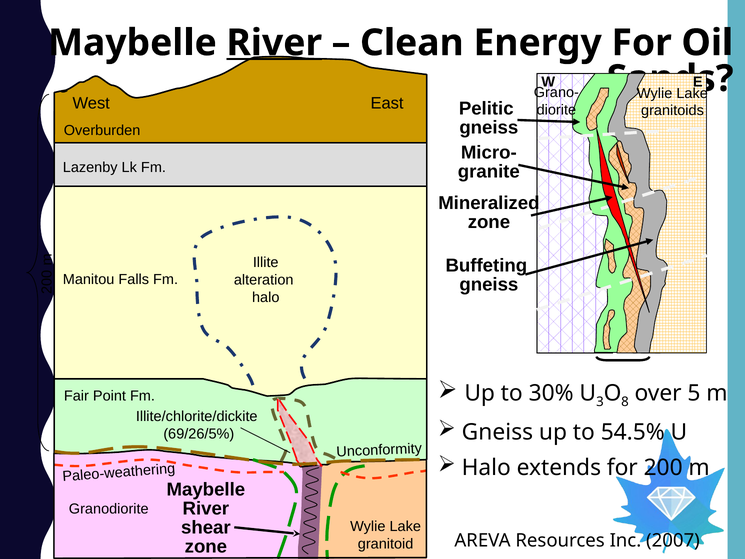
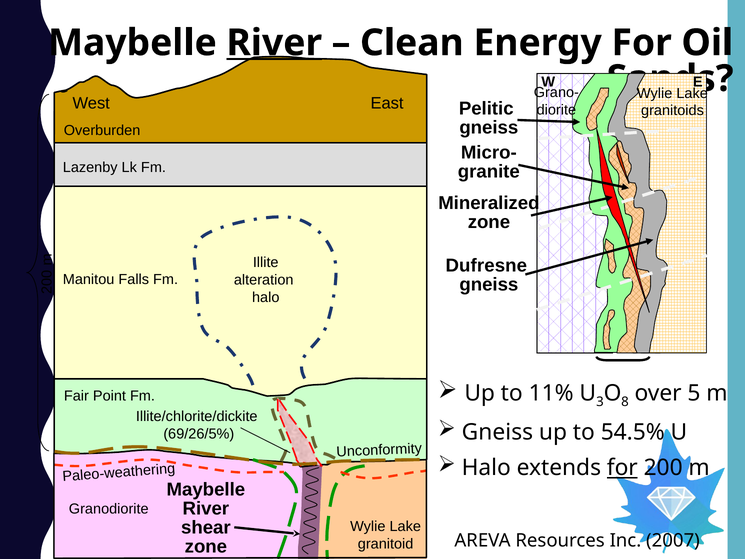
Buffeting: Buffeting -> Dufresne
30%: 30% -> 11%
for at (622, 468) underline: none -> present
